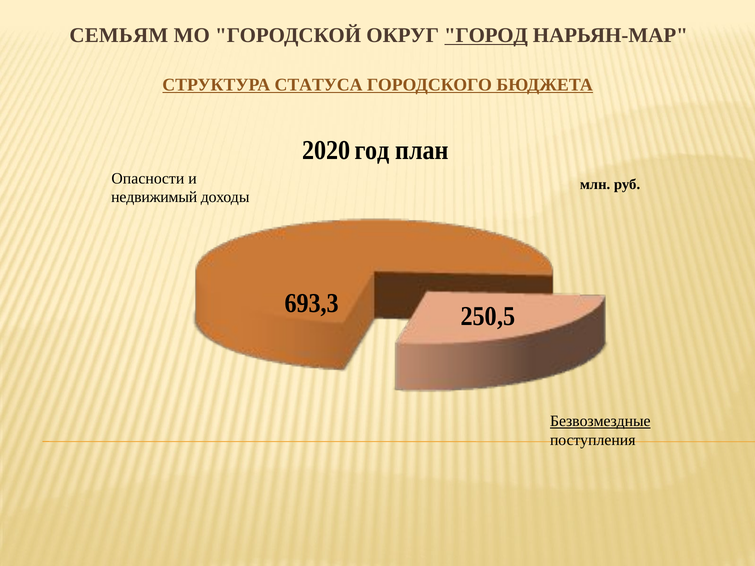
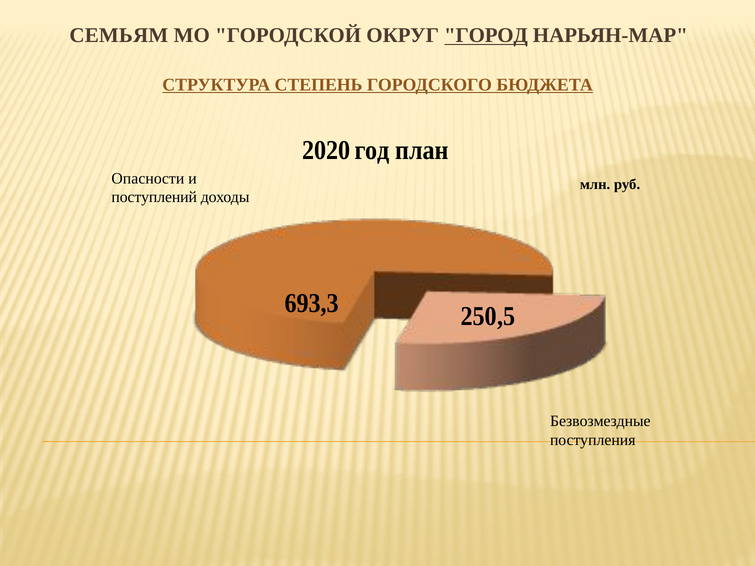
СТАТУСА: СТАТУСА -> СТЕПЕНЬ
недвижимый: недвижимый -> поступлений
Безвозмездные underline: present -> none
